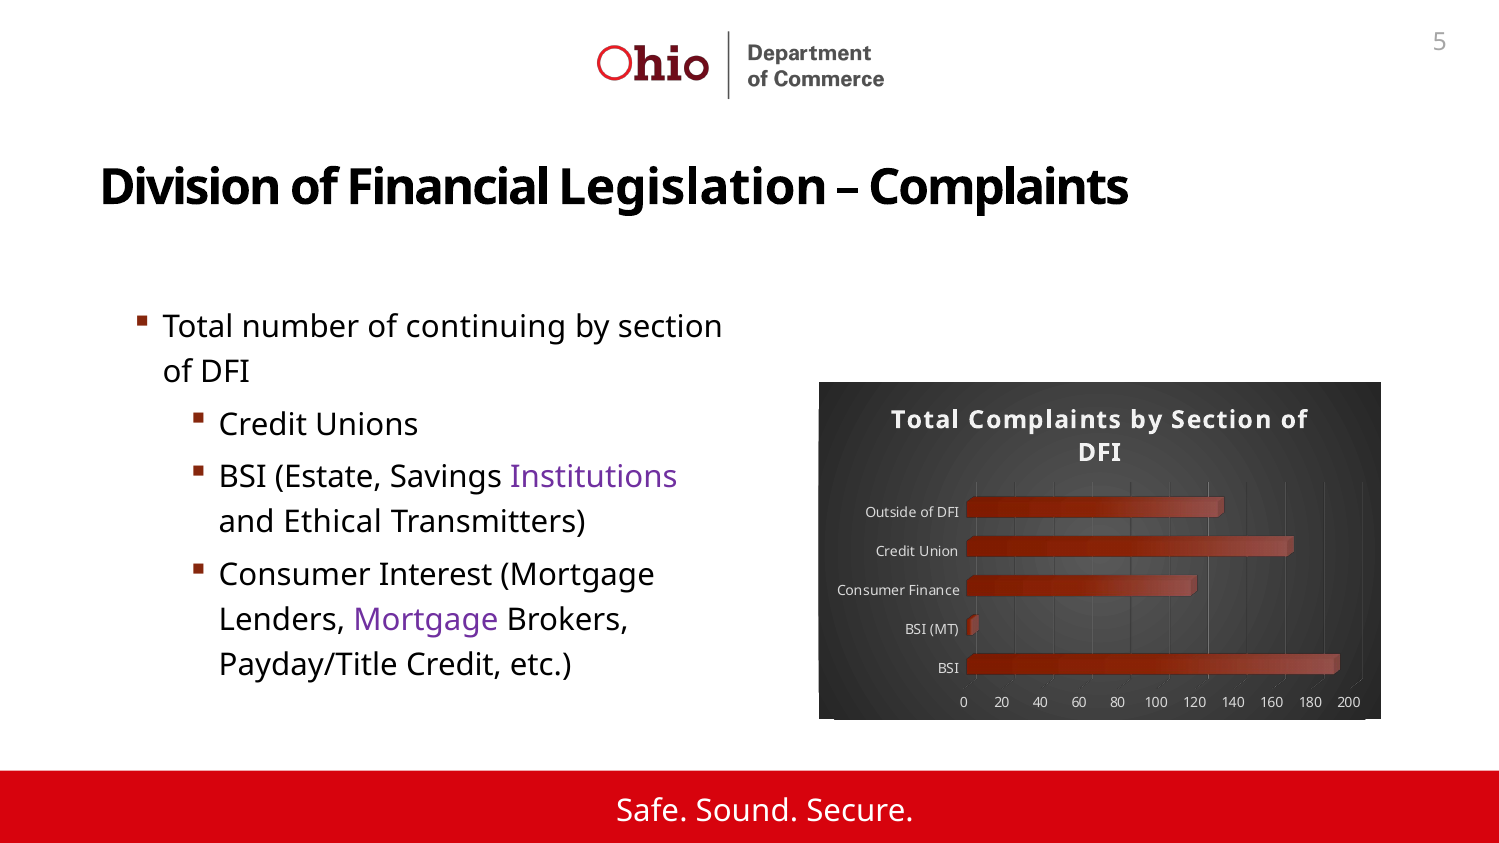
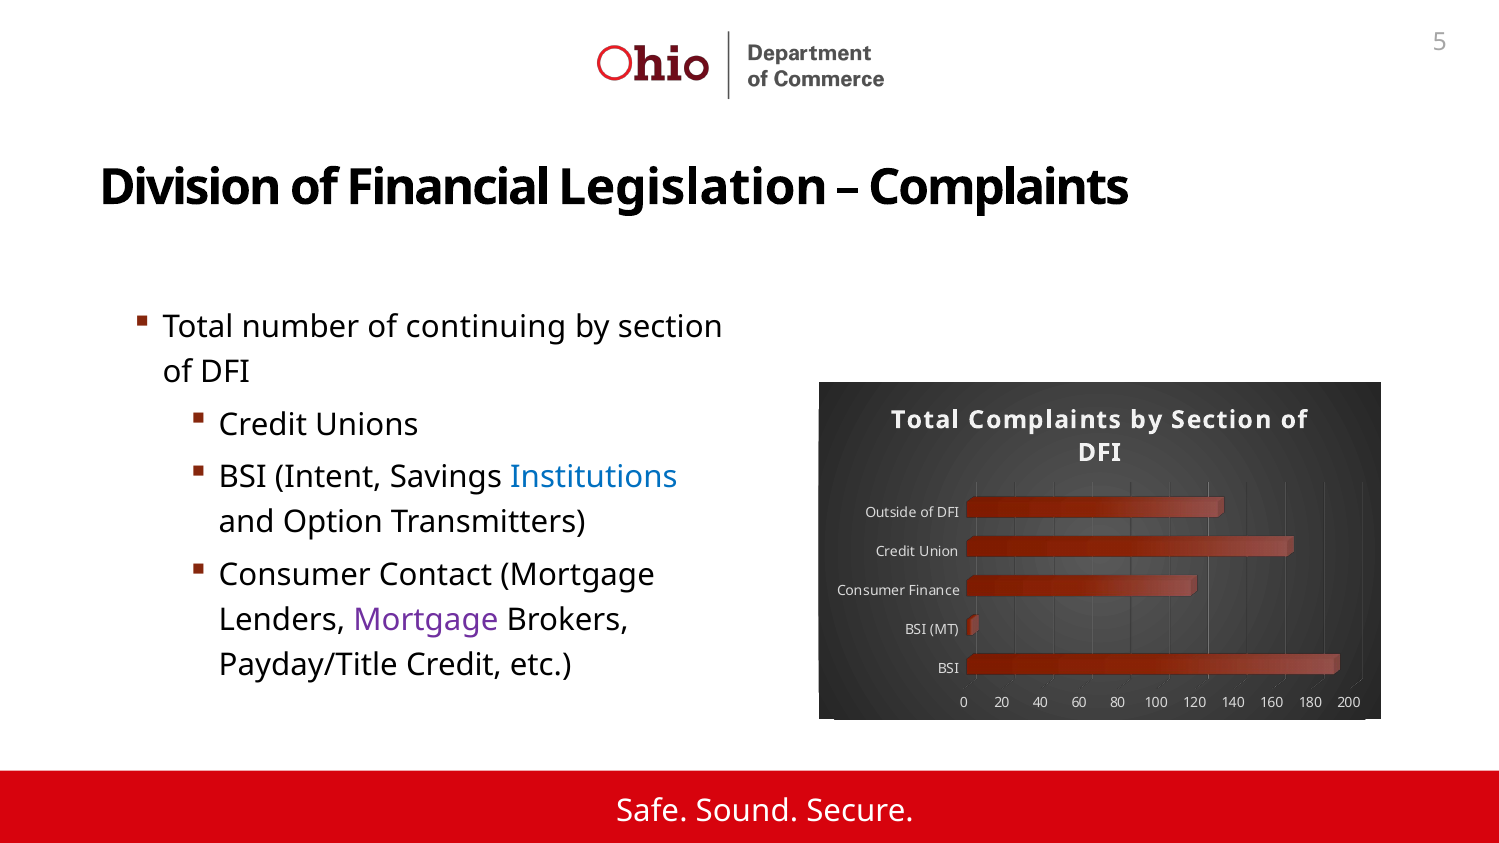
Estate: Estate -> Intent
Institutions colour: purple -> blue
Ethical: Ethical -> Option
Interest: Interest -> Contact
